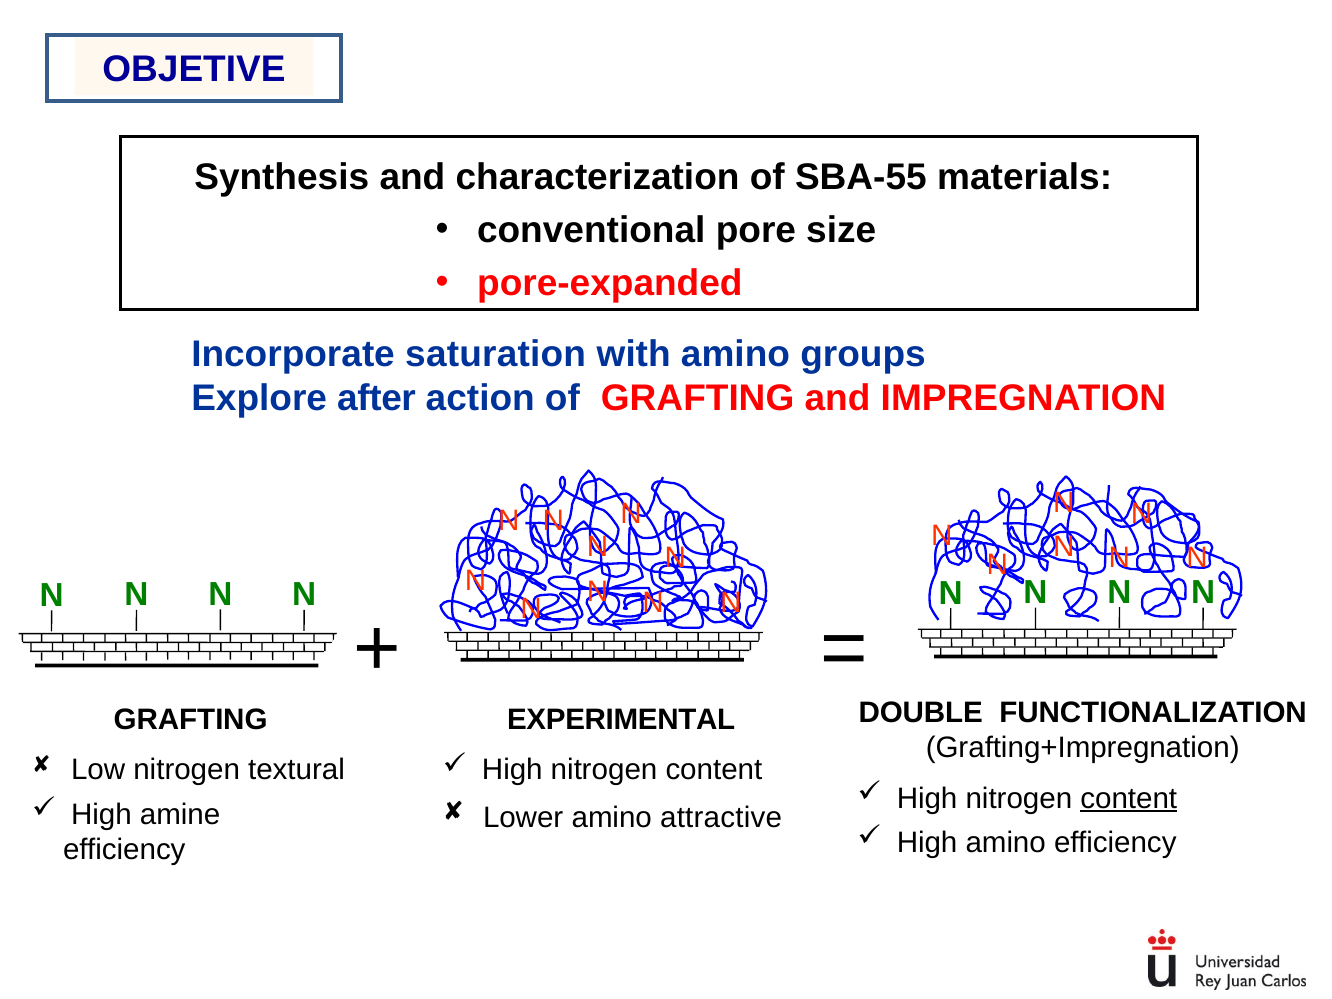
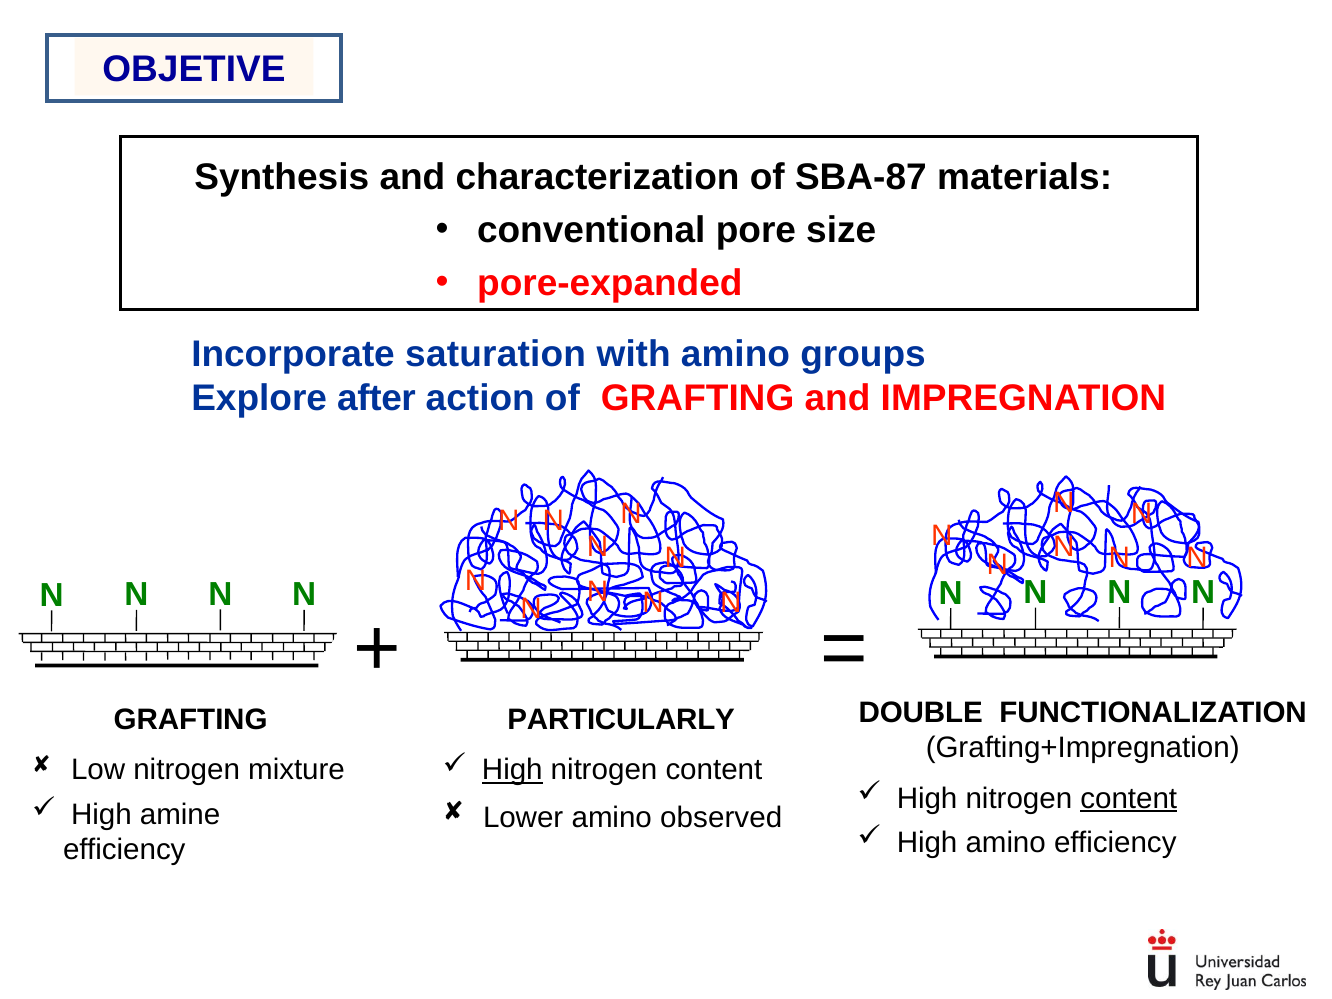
SBA-55: SBA-55 -> SBA-87
EXPERIMENTAL: EXPERIMENTAL -> PARTICULARLY
textural: textural -> mixture
High at (512, 770) underline: none -> present
attractive: attractive -> observed
